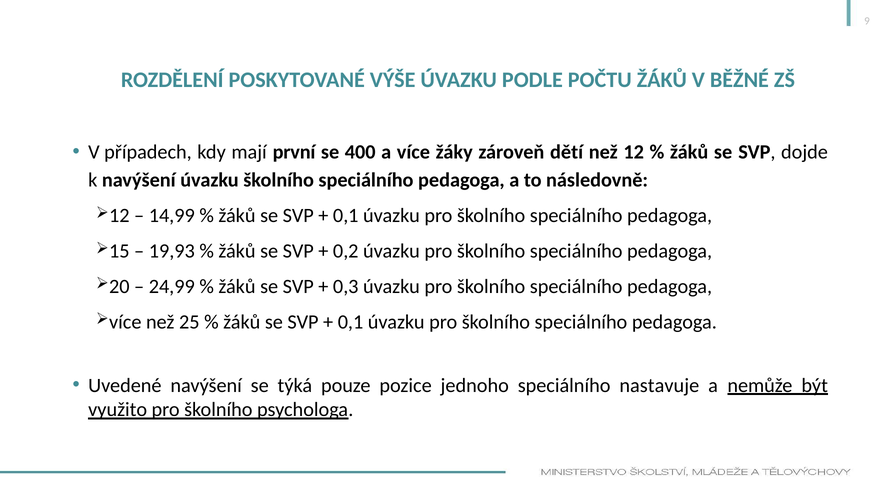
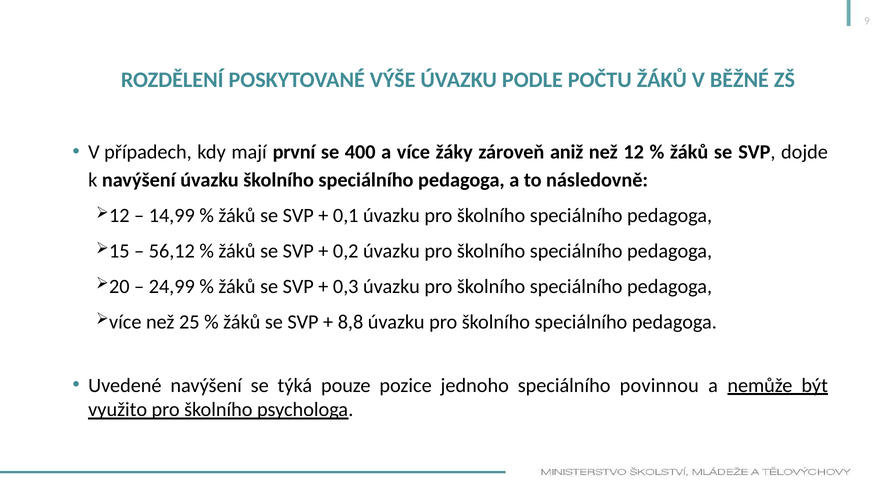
dětí: dětí -> aniž
19,93: 19,93 -> 56,12
0,1 at (351, 322): 0,1 -> 8,8
nastavuje: nastavuje -> povinnou
